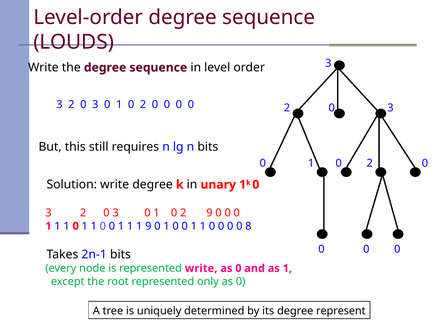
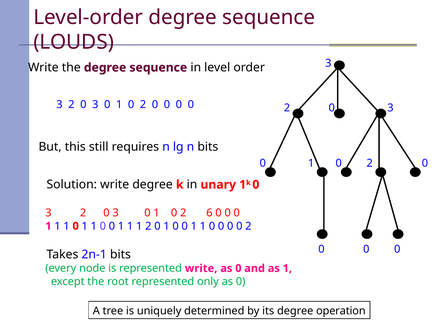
2 9: 9 -> 6
1 1 9: 9 -> 2
0 0 8: 8 -> 2
represent: represent -> operation
